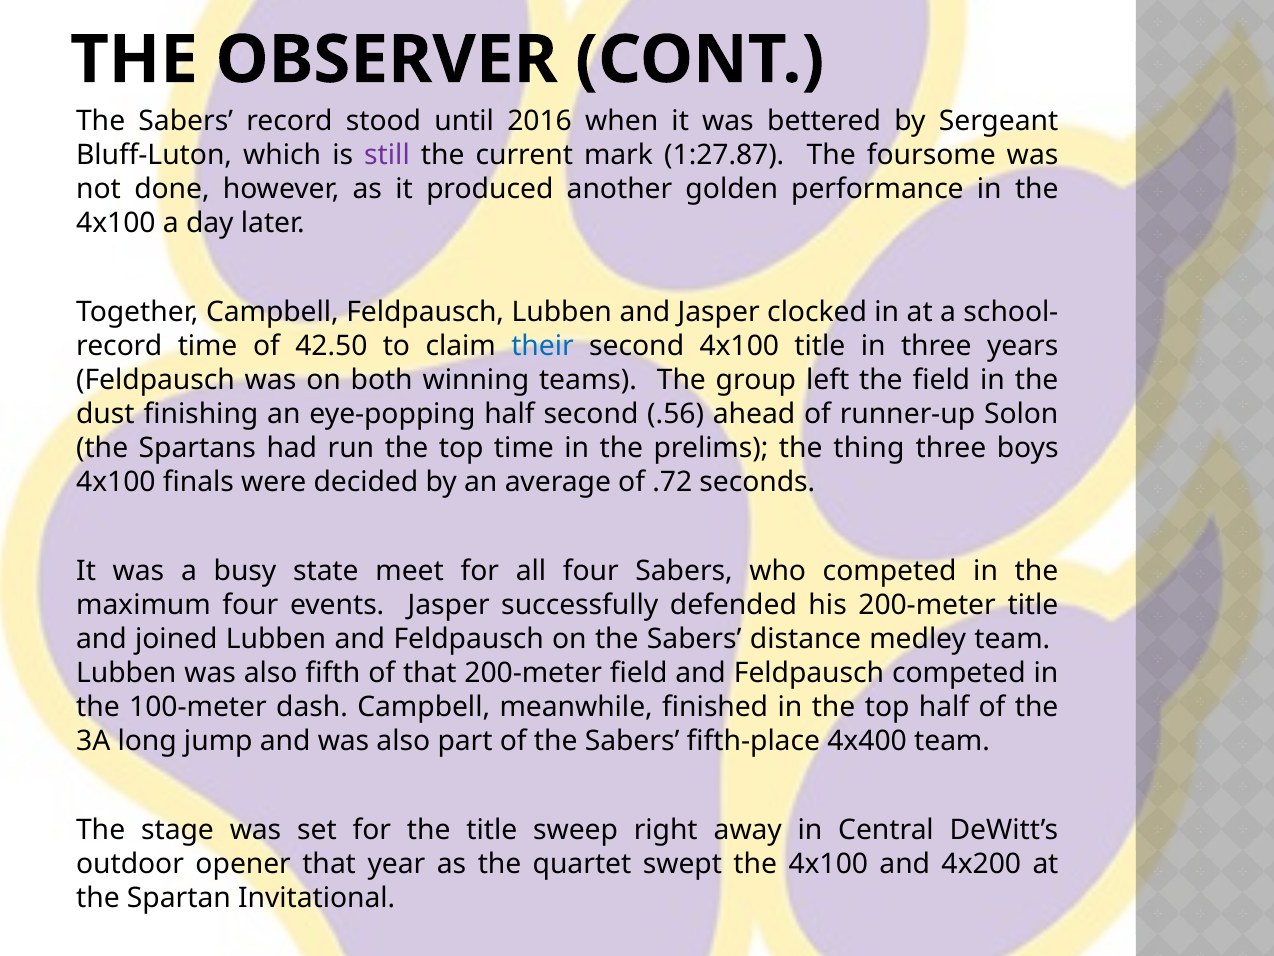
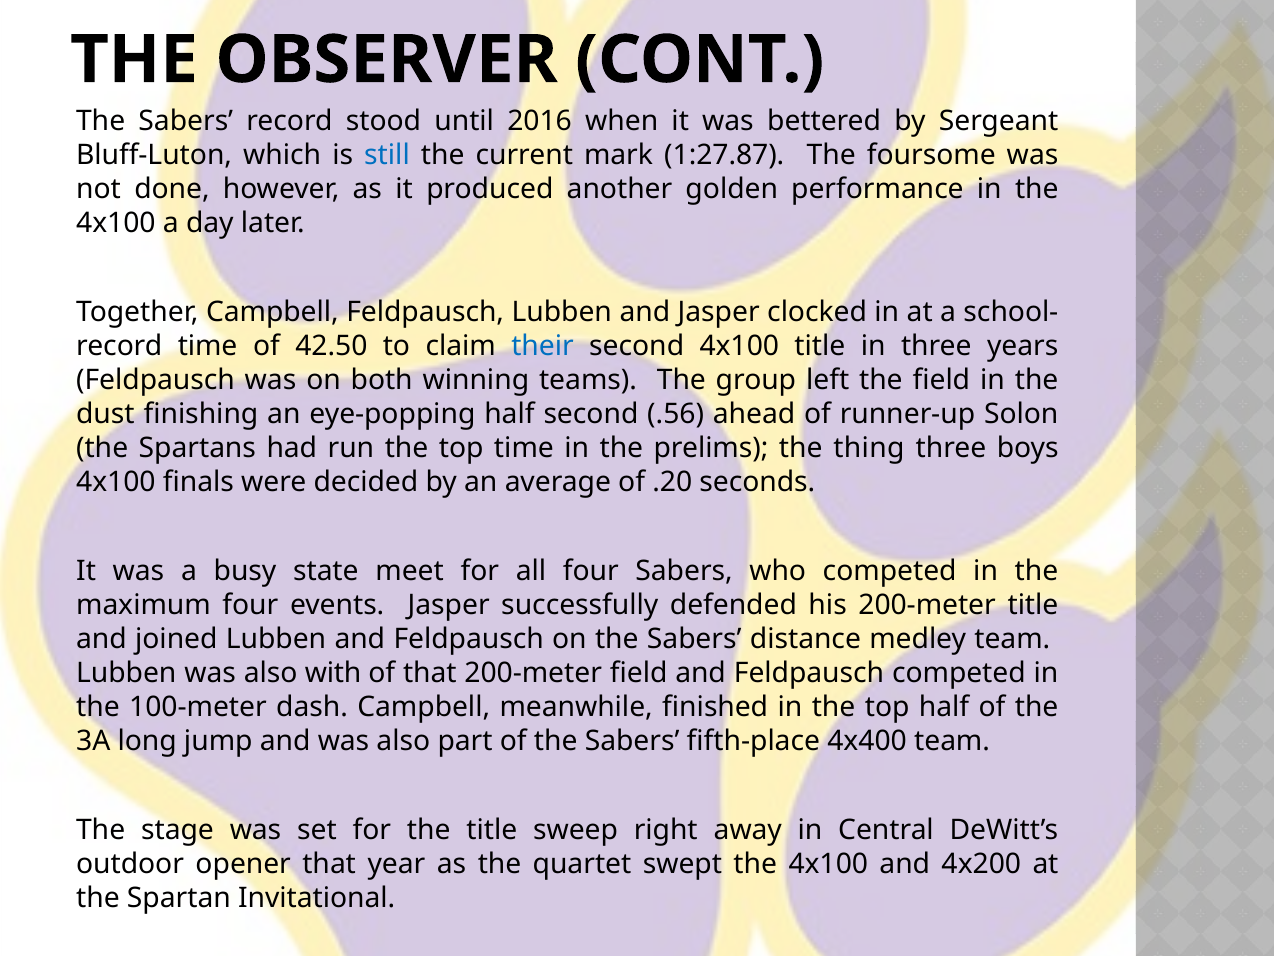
still colour: purple -> blue
.72: .72 -> .20
fifth: fifth -> with
